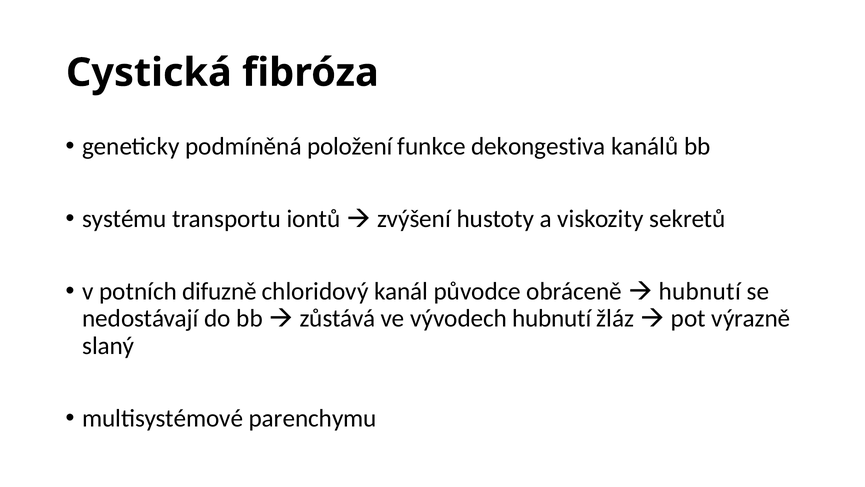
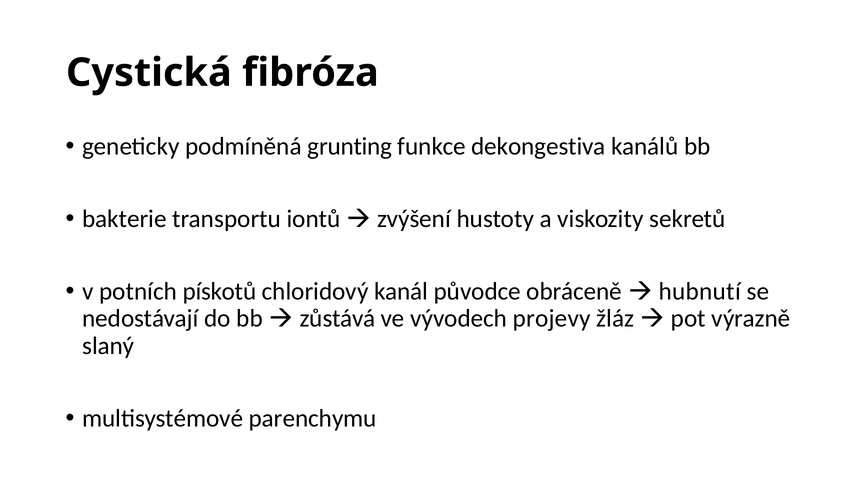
položení: položení -> grunting
systému: systému -> bakterie
difuzně: difuzně -> pískotů
vývodech hubnutí: hubnutí -> projevy
